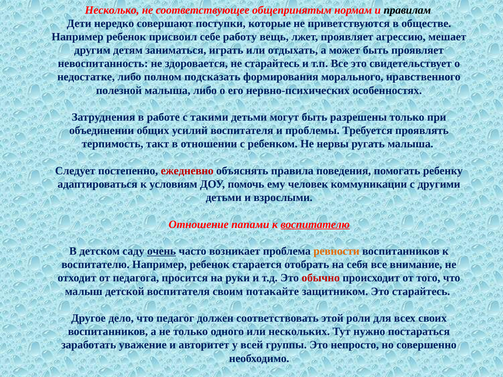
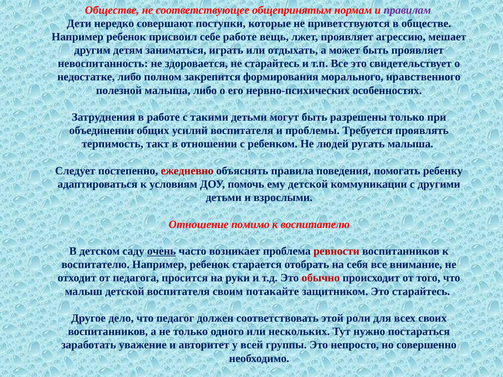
Несколько at (112, 10): Несколько -> Обществе
правилам colour: black -> purple
себе работу: работу -> работе
подсказать: подсказать -> закрепится
нервы: нервы -> людей
ему человек: человек -> детской
папами: папами -> помимо
воспитателю at (315, 225) underline: present -> none
ревности colour: orange -> red
